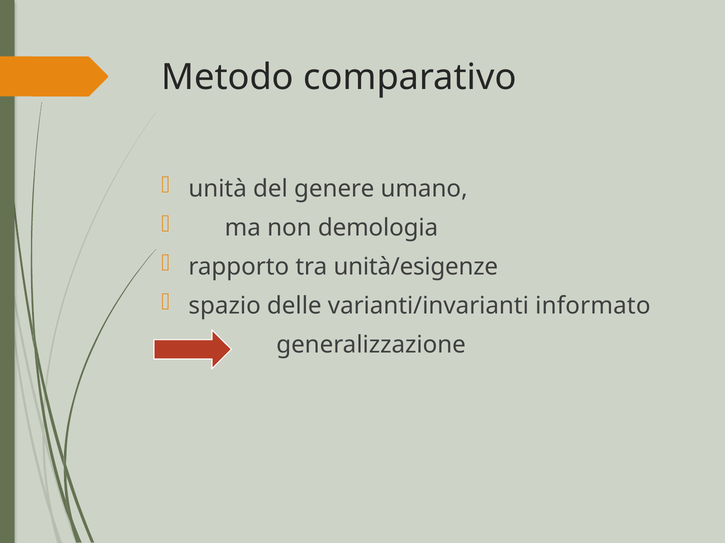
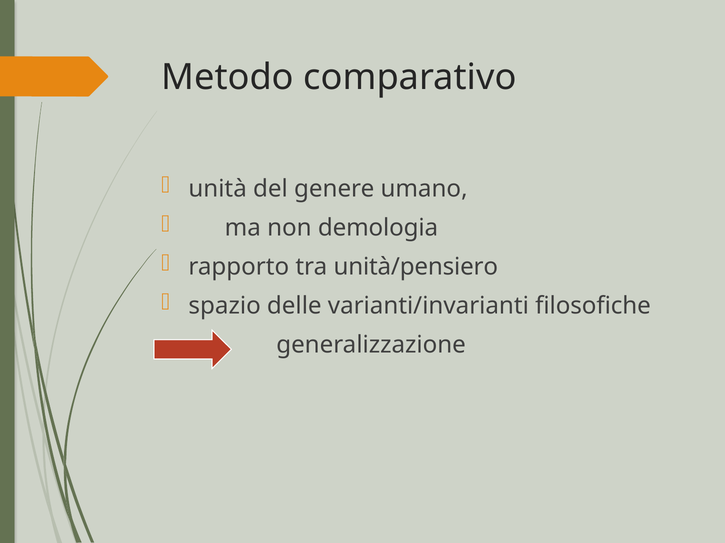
unità/esigenze: unità/esigenze -> unità/pensiero
informato: informato -> filosofiche
